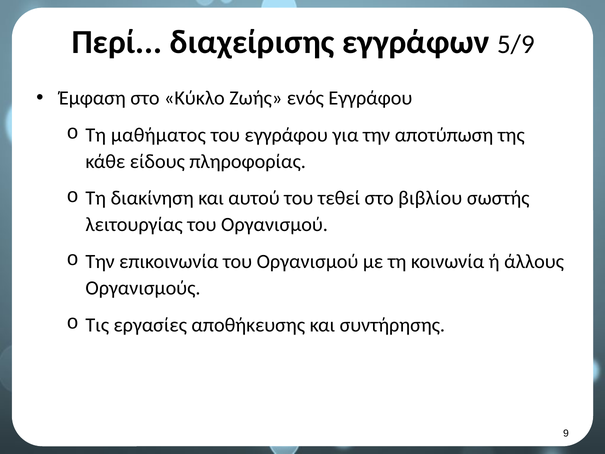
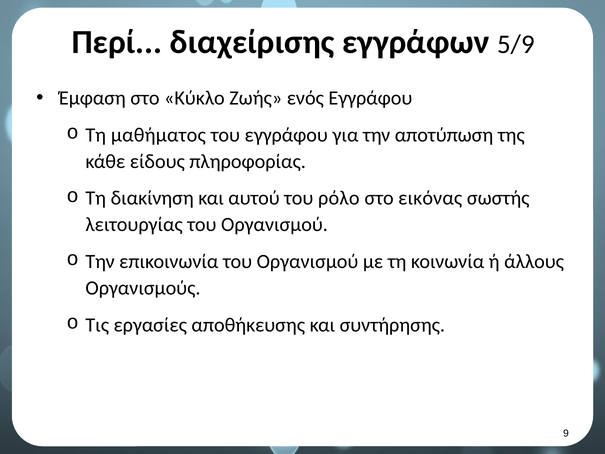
τεθεί: τεθεί -> ρόλο
βιβλίου: βιβλίου -> εικόνας
